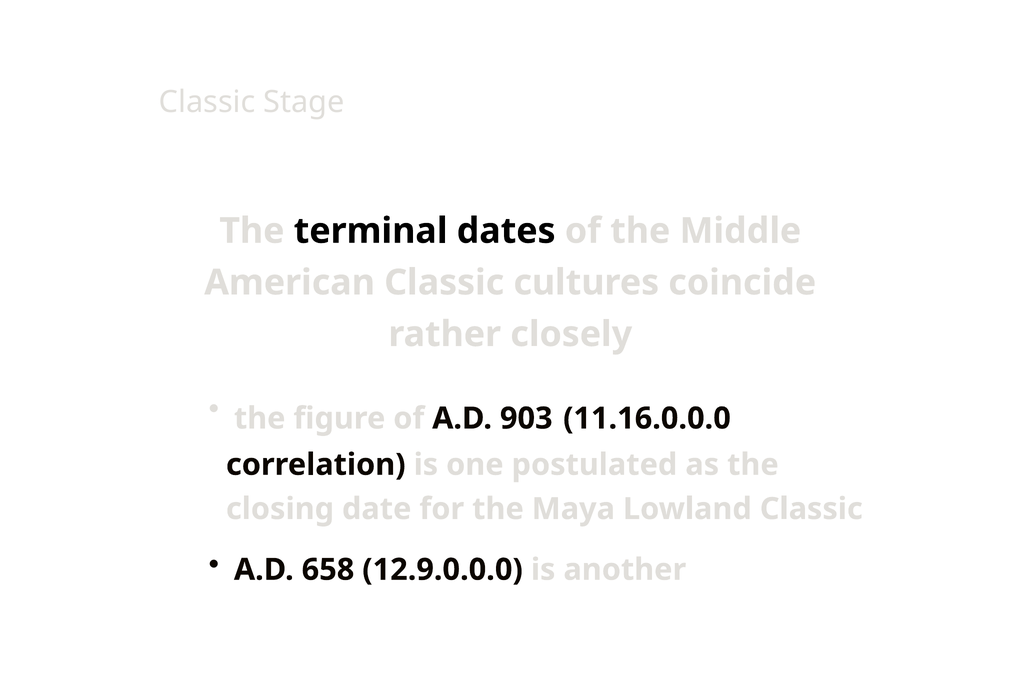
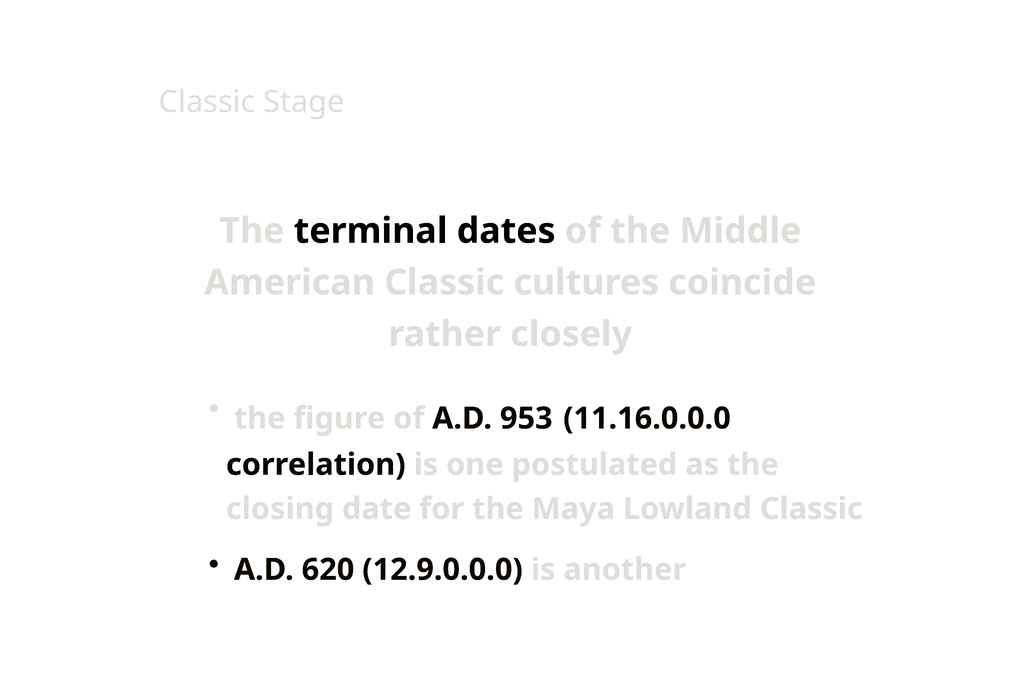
903: 903 -> 953
658: 658 -> 620
